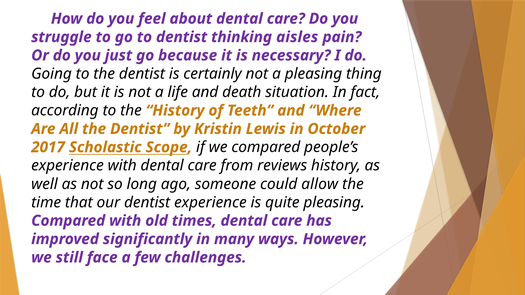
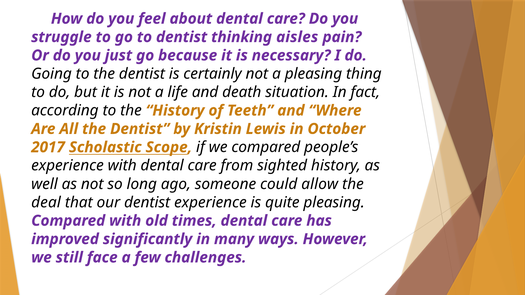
reviews: reviews -> sighted
time: time -> deal
